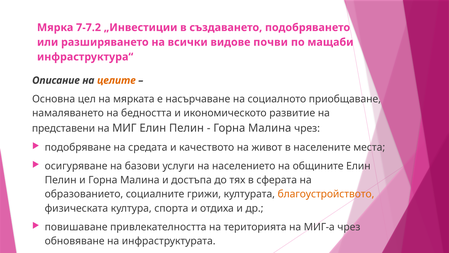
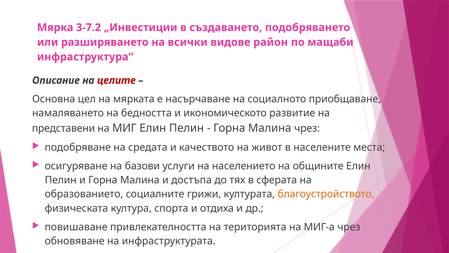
7-7.2: 7-7.2 -> 3-7.2
почви: почви -> район
целите colour: orange -> red
